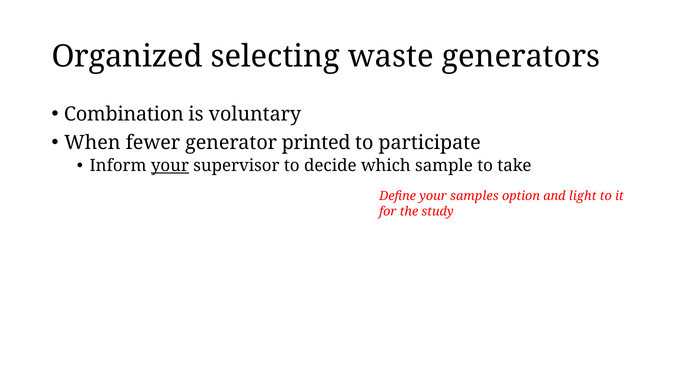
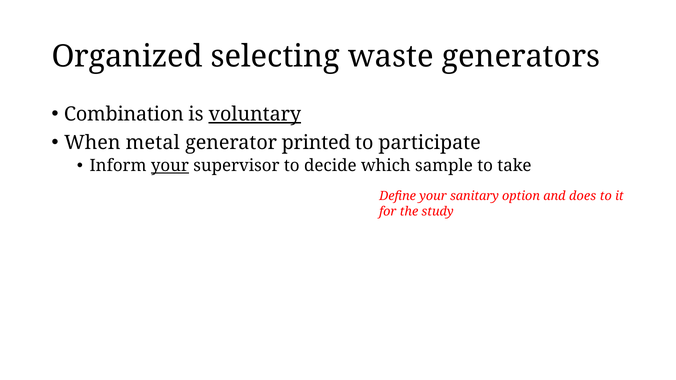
voluntary underline: none -> present
fewer: fewer -> metal
samples: samples -> sanitary
light: light -> does
